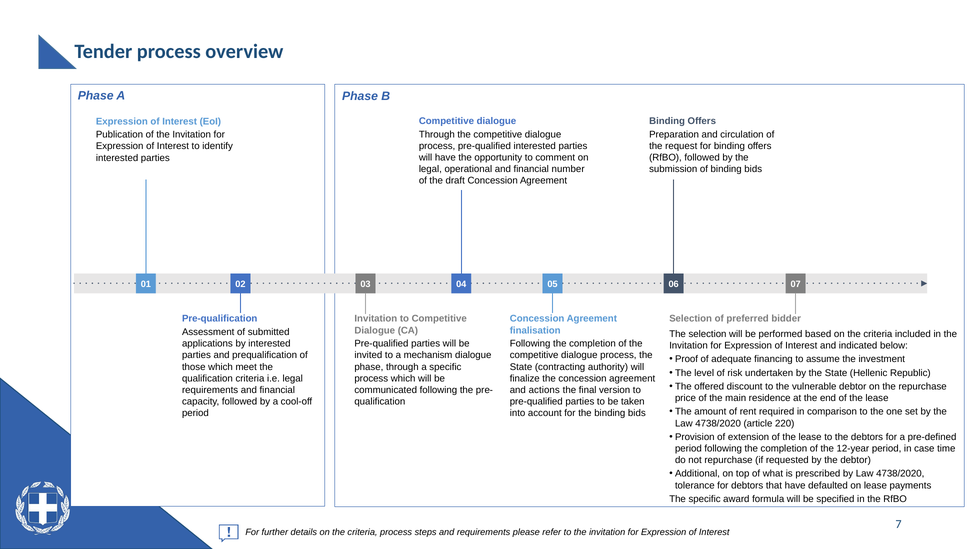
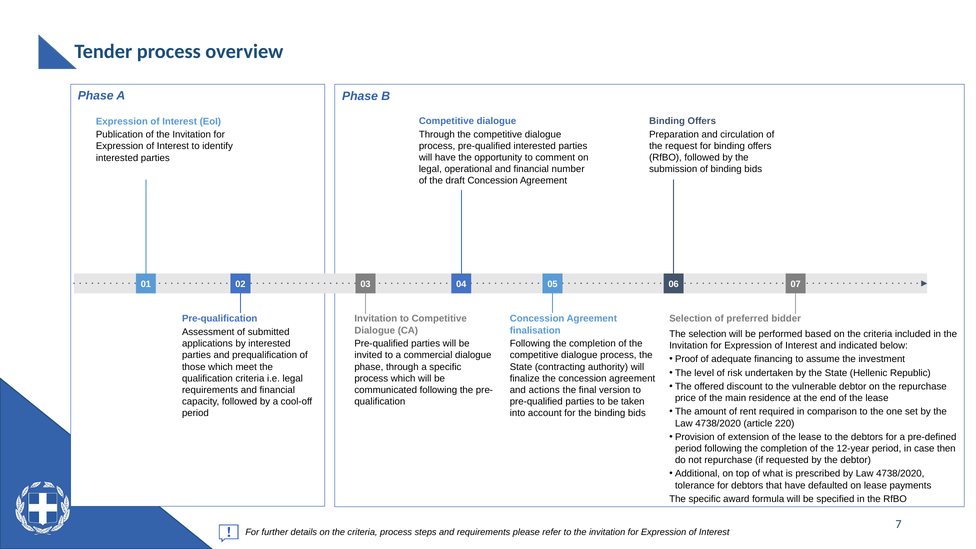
mechanism: mechanism -> commercial
time: time -> then
